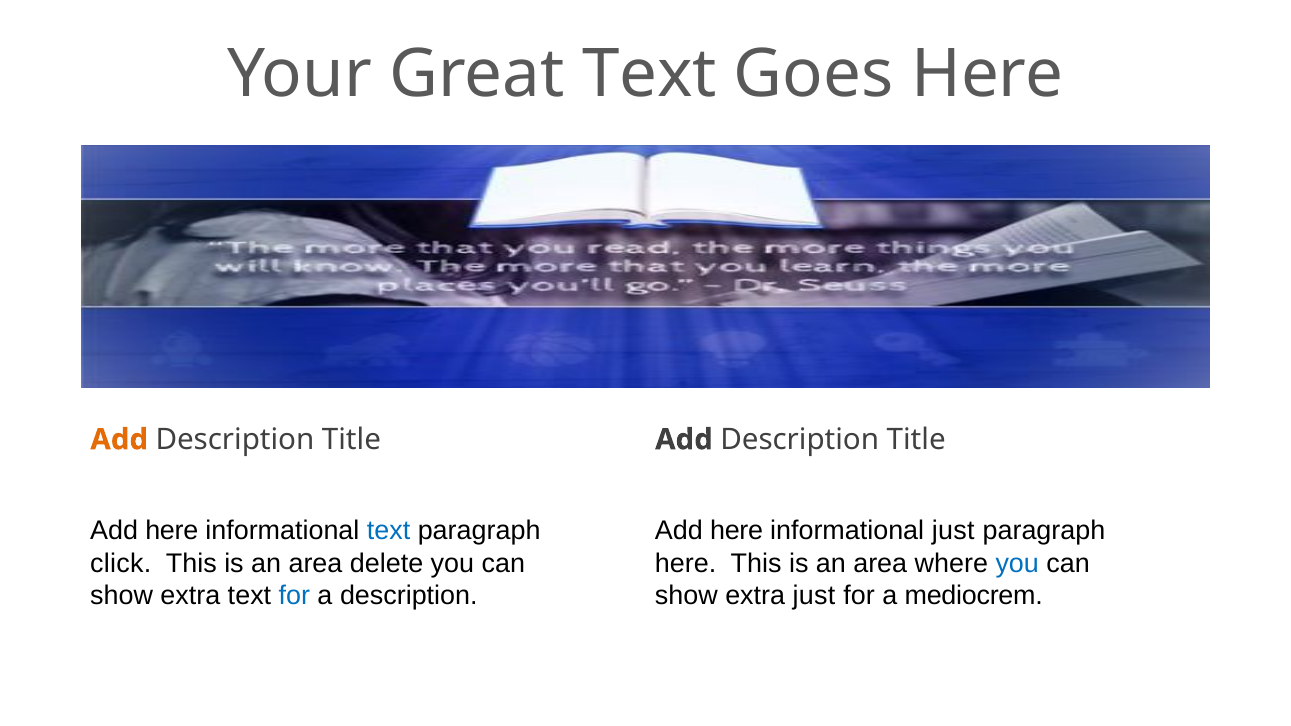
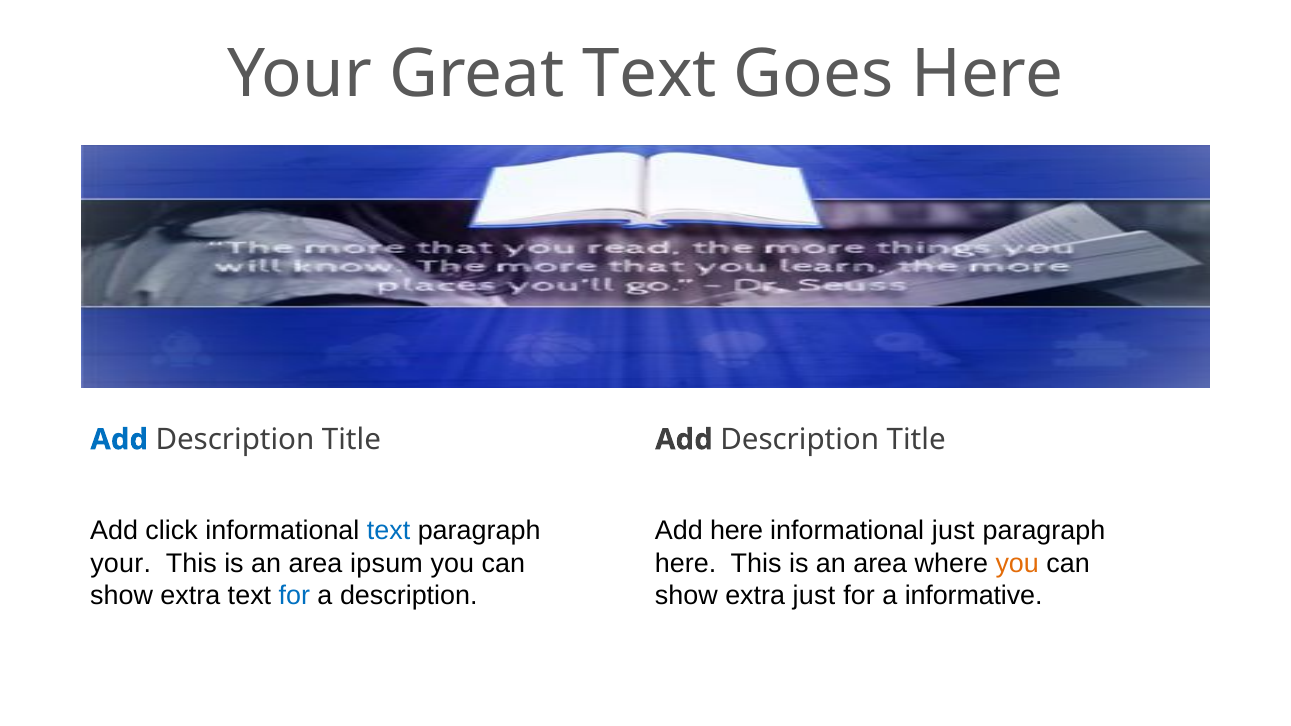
Add at (119, 440) colour: orange -> blue
here at (172, 531): here -> click
click at (121, 563): click -> your
delete: delete -> ipsum
you at (1017, 563) colour: blue -> orange
mediocrem: mediocrem -> informative
